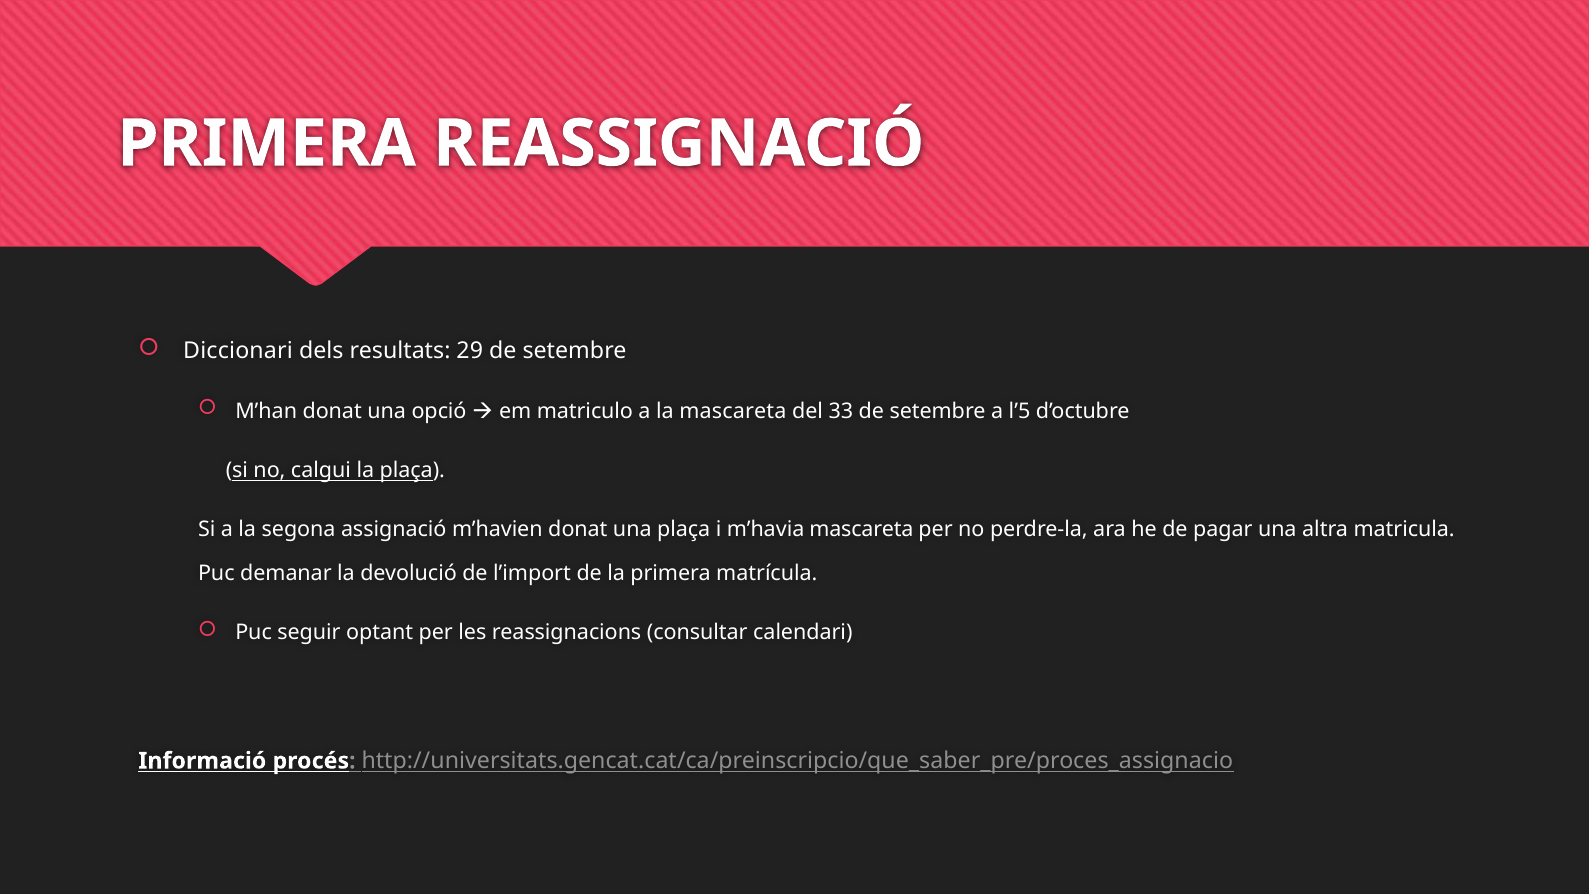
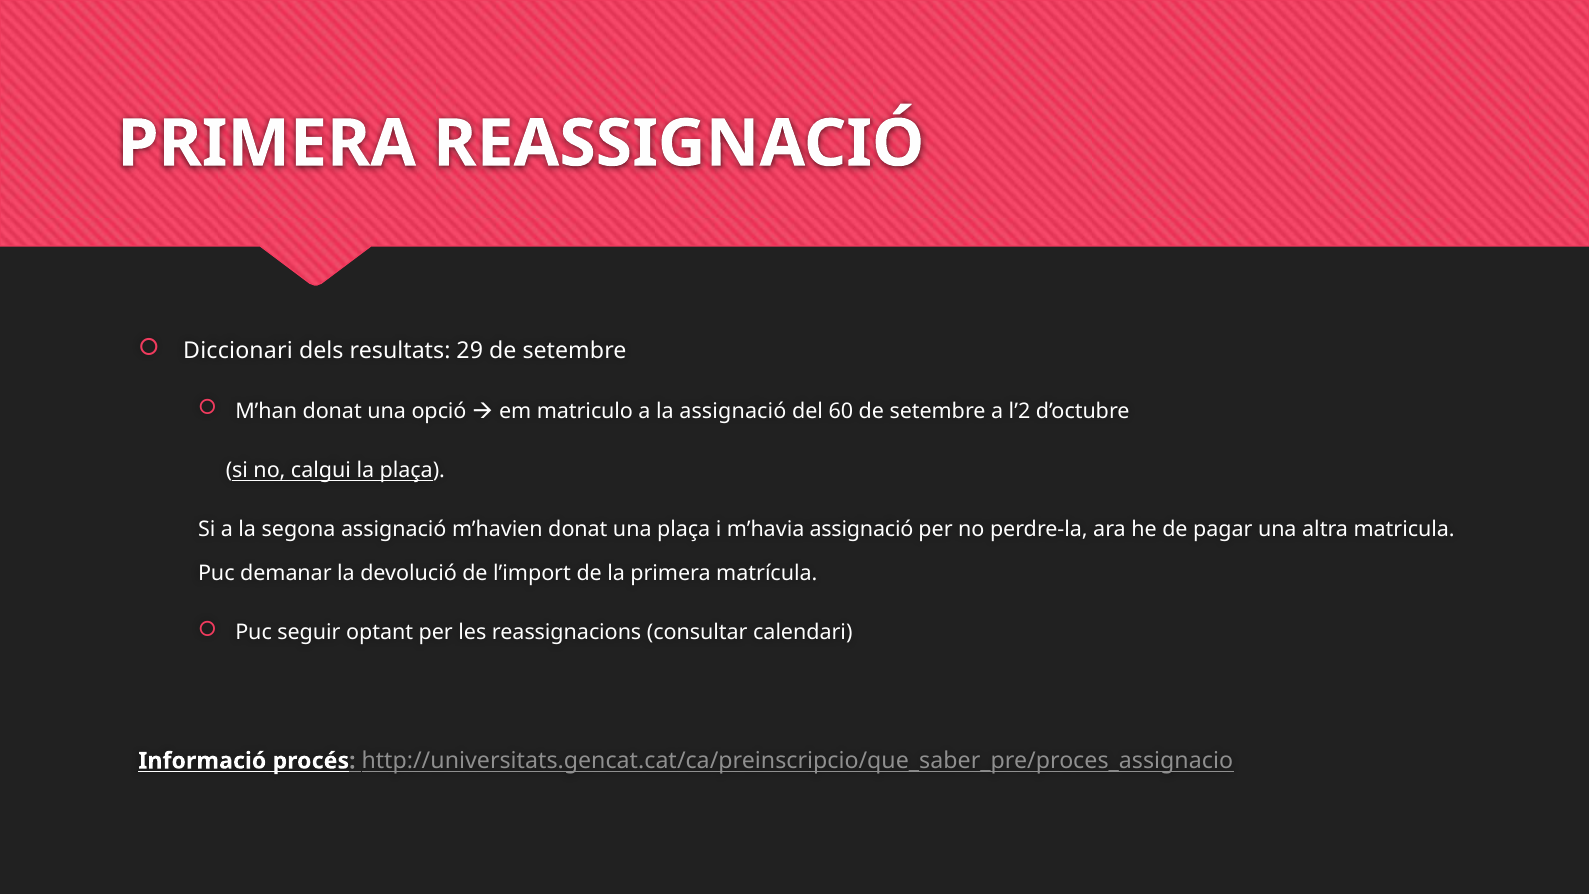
la mascareta: mascareta -> assignació
33: 33 -> 60
l’5: l’5 -> l’2
m’havia mascareta: mascareta -> assignació
